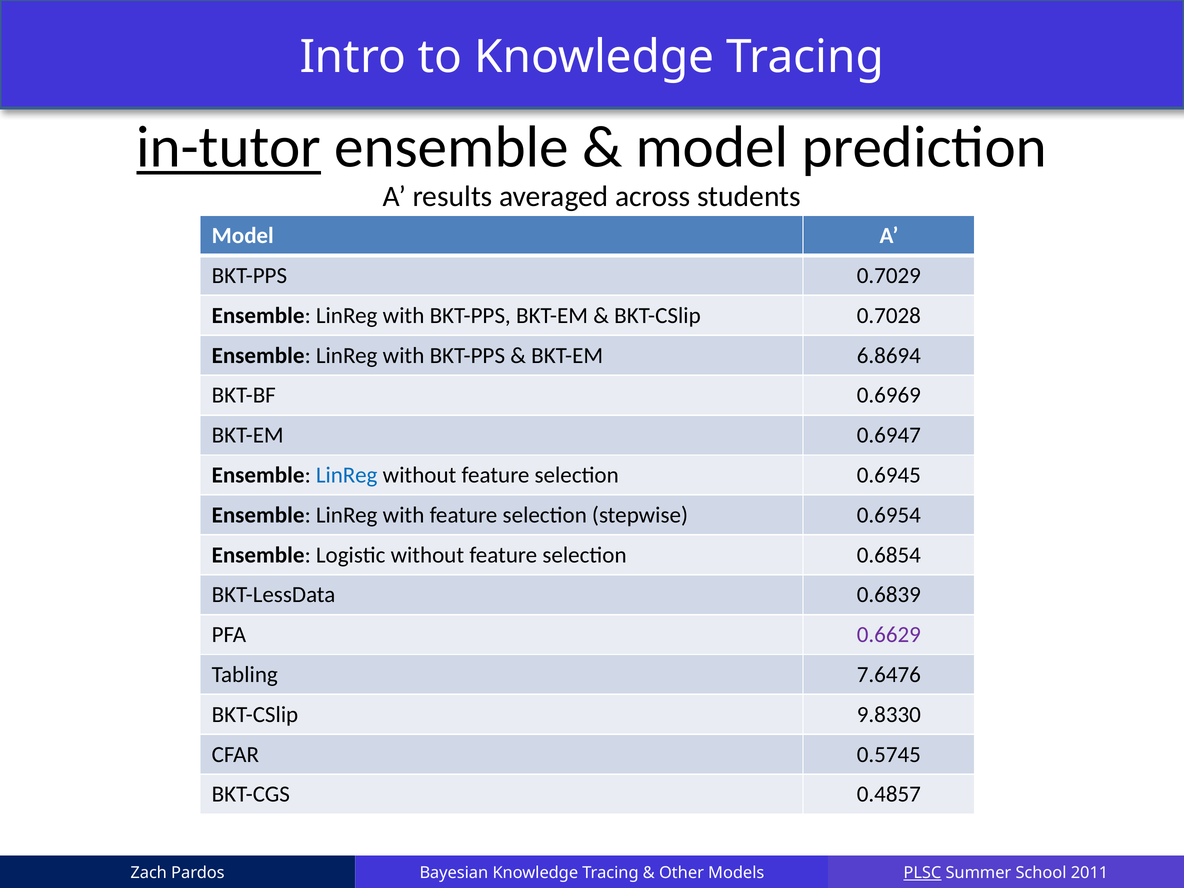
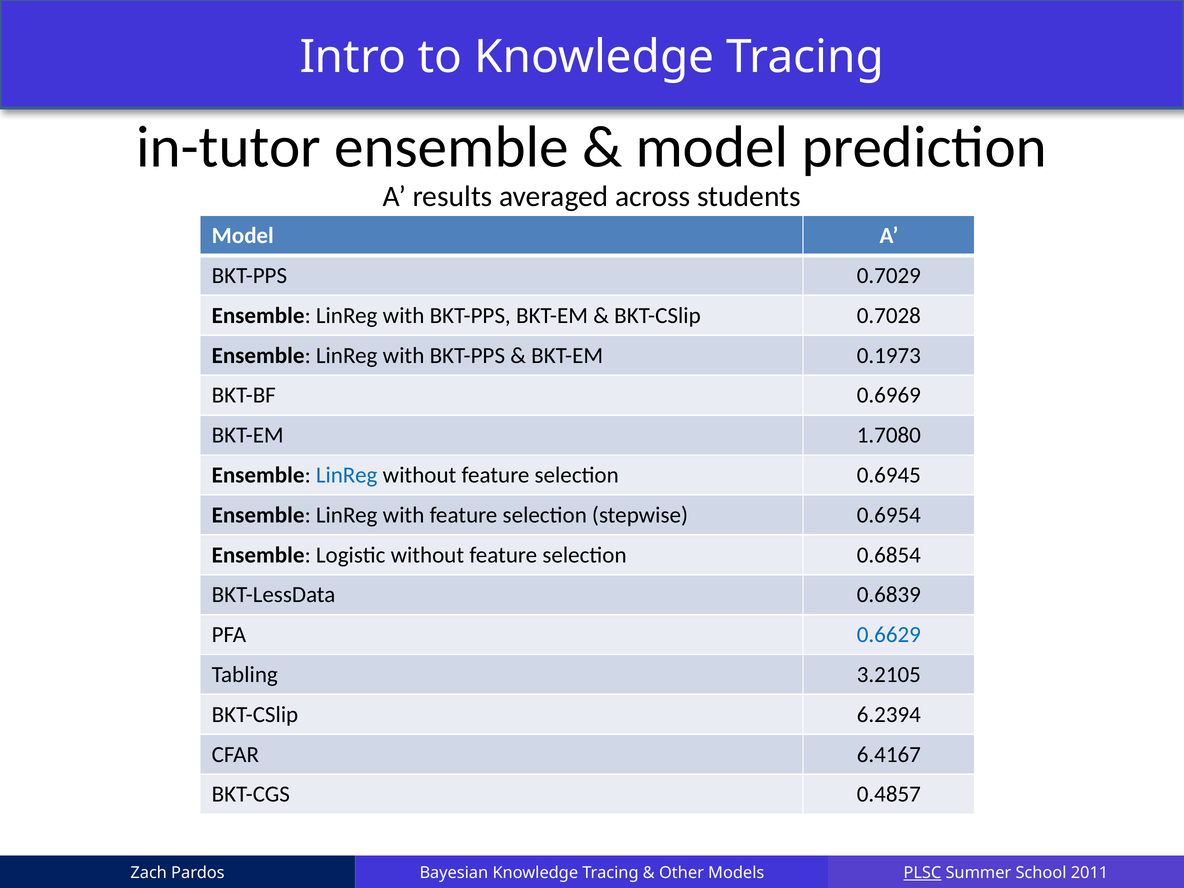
in-tutor underline: present -> none
6.8694: 6.8694 -> 0.1973
0.6947: 0.6947 -> 1.7080
0.6629 colour: purple -> blue
7.6476: 7.6476 -> 3.2105
9.8330: 9.8330 -> 6.2394
0.5745: 0.5745 -> 6.4167
